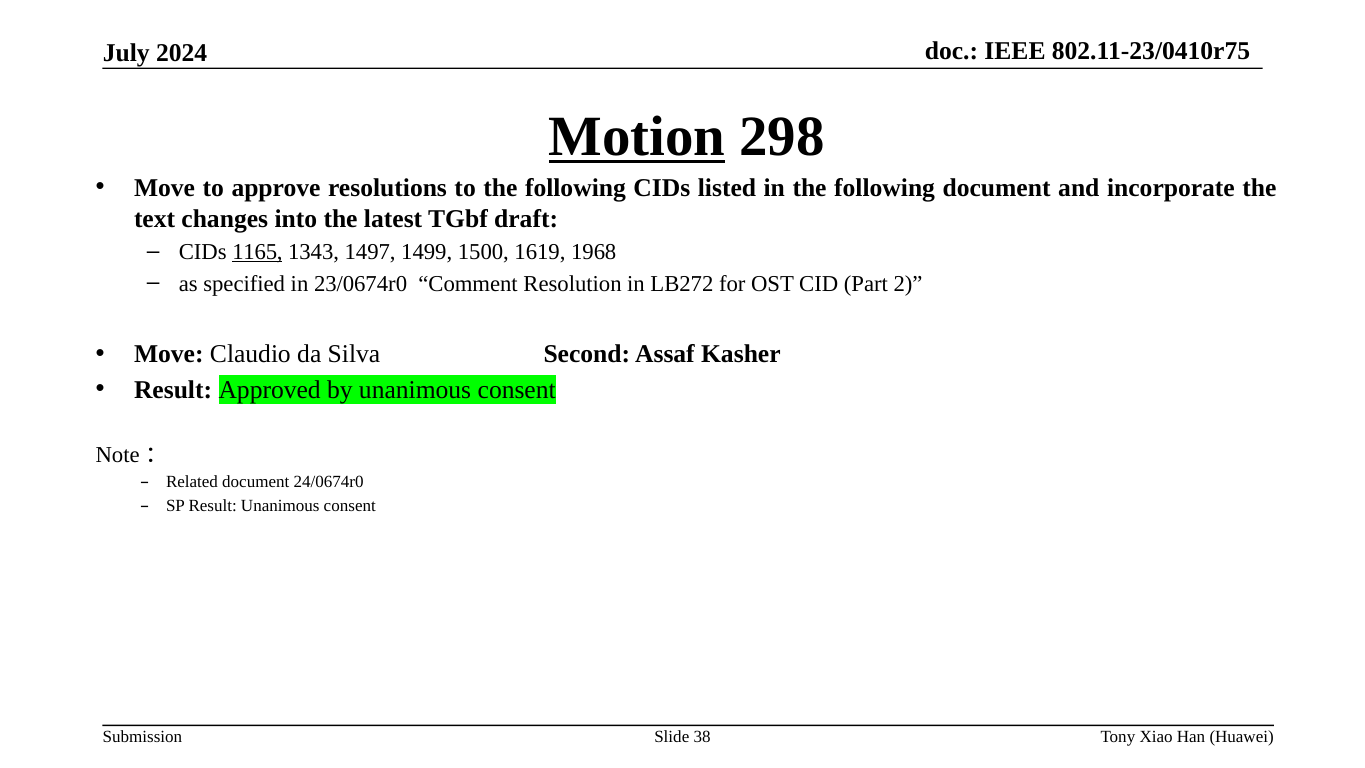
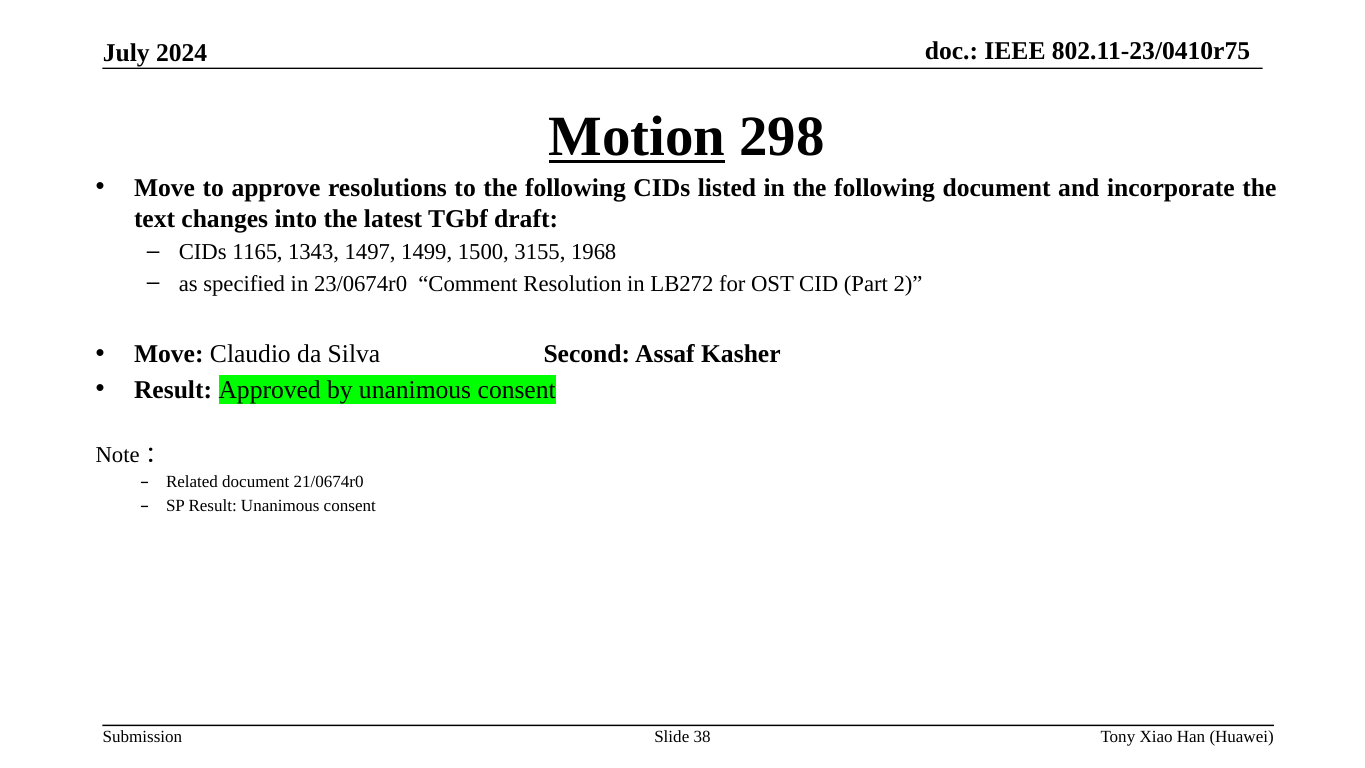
1165 underline: present -> none
1619: 1619 -> 3155
24/0674r0: 24/0674r0 -> 21/0674r0
